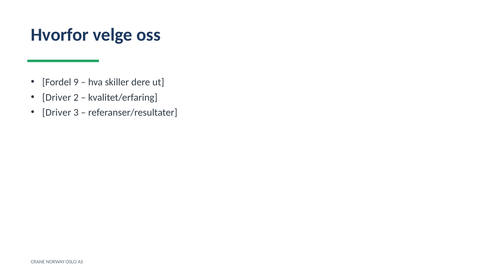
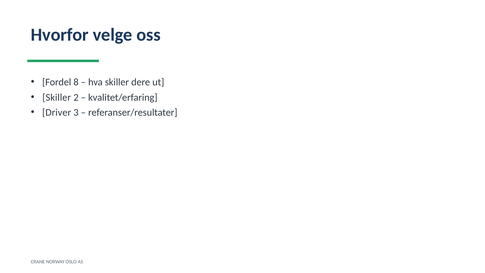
9: 9 -> 8
Driver at (57, 97): Driver -> Skiller
